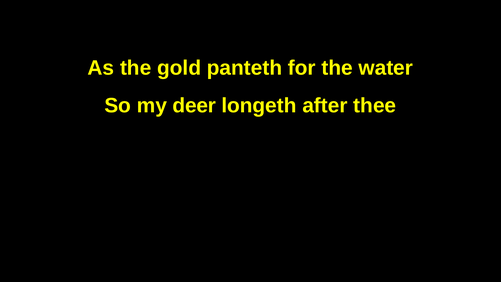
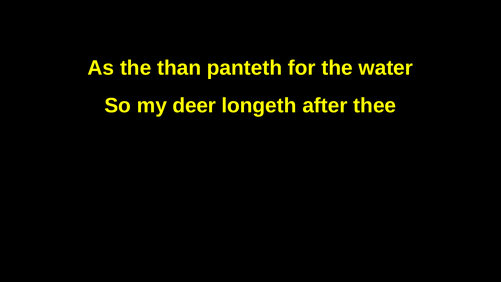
gold: gold -> than
